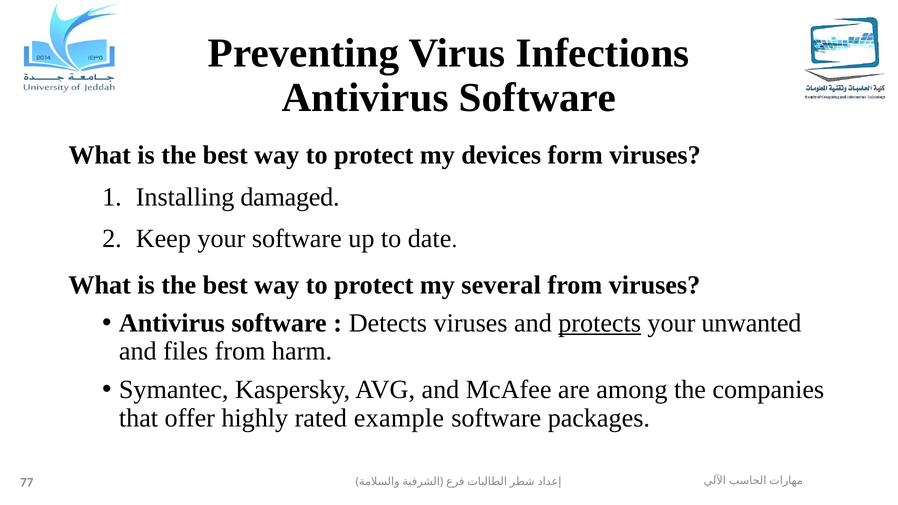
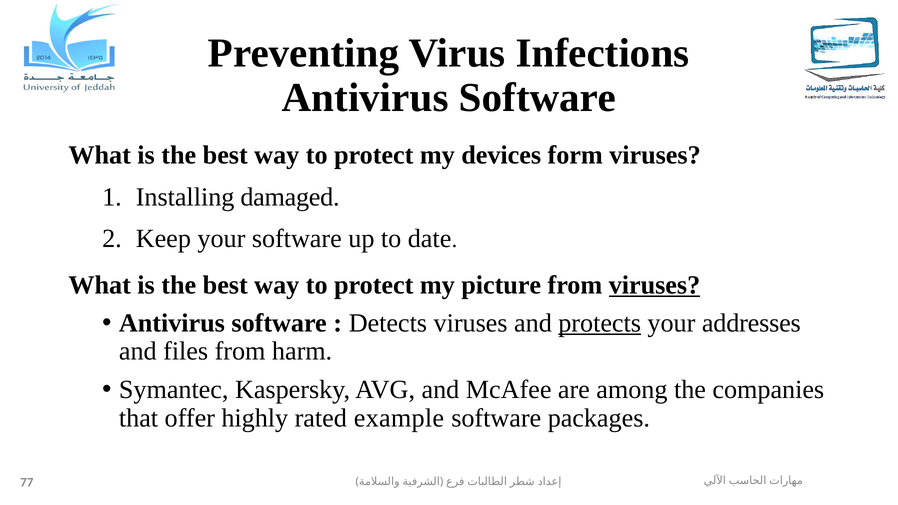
several: several -> picture
viruses at (654, 285) underline: none -> present
unwanted: unwanted -> addresses
